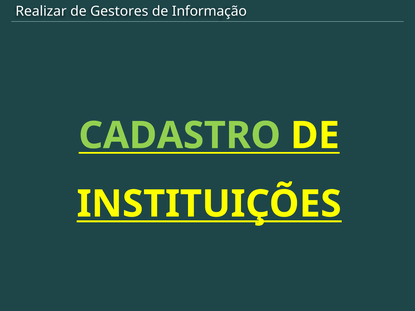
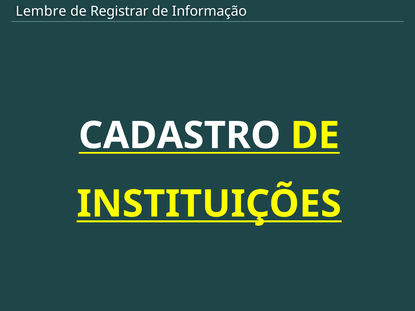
Realizar: Realizar -> Lembre
Gestores: Gestores -> Registrar
CADASTRO colour: light green -> white
